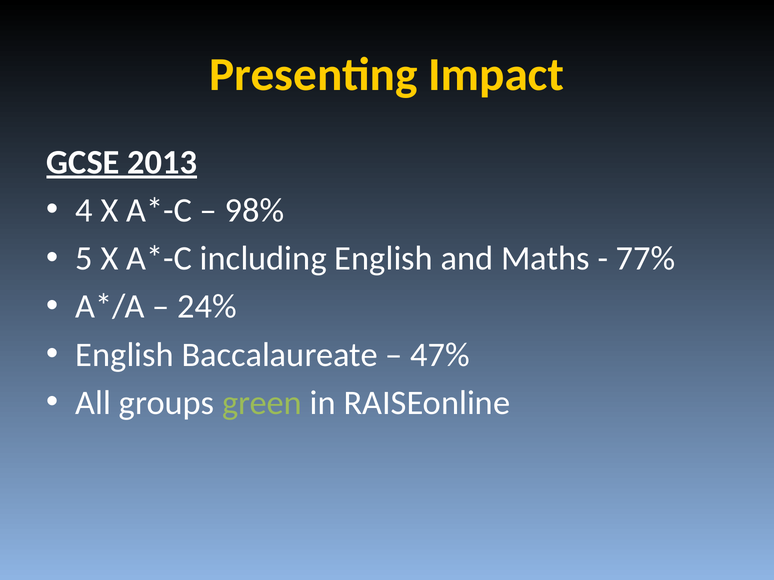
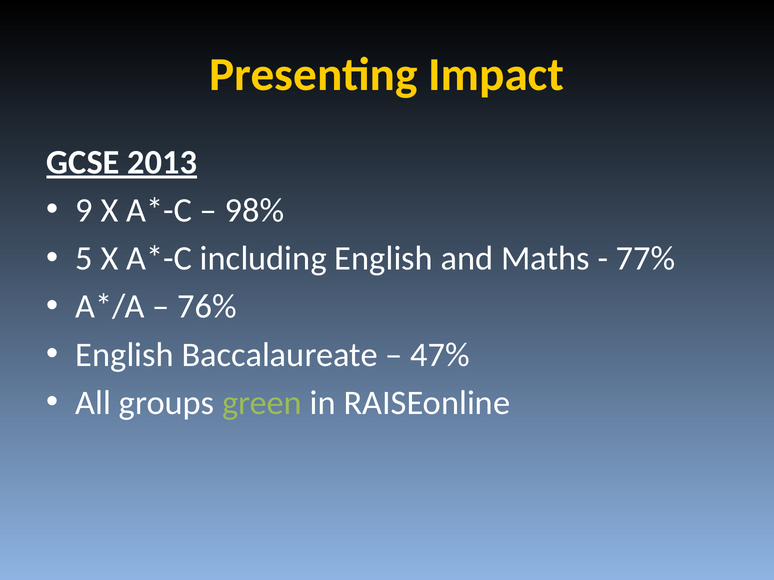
4: 4 -> 9
24%: 24% -> 76%
